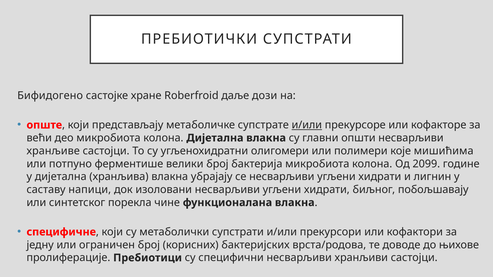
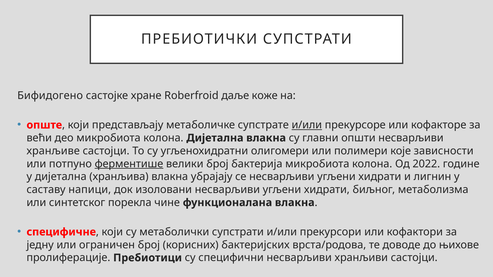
дози: дози -> коже
мишићима: мишићима -> зависности
ферментише underline: none -> present
2099: 2099 -> 2022
побољшавају: побољшавају -> метаболизма
